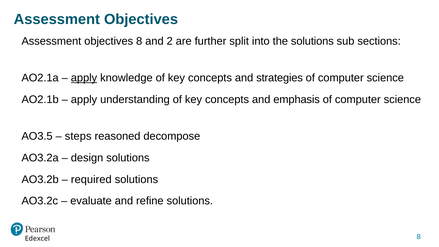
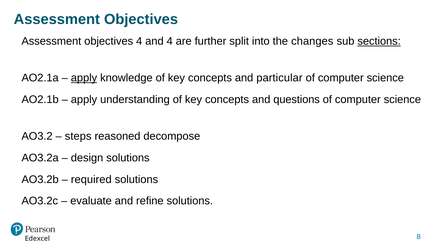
objectives 8: 8 -> 4
and 2: 2 -> 4
the solutions: solutions -> changes
sections underline: none -> present
strategies: strategies -> particular
emphasis: emphasis -> questions
AO3.5: AO3.5 -> AO3.2
